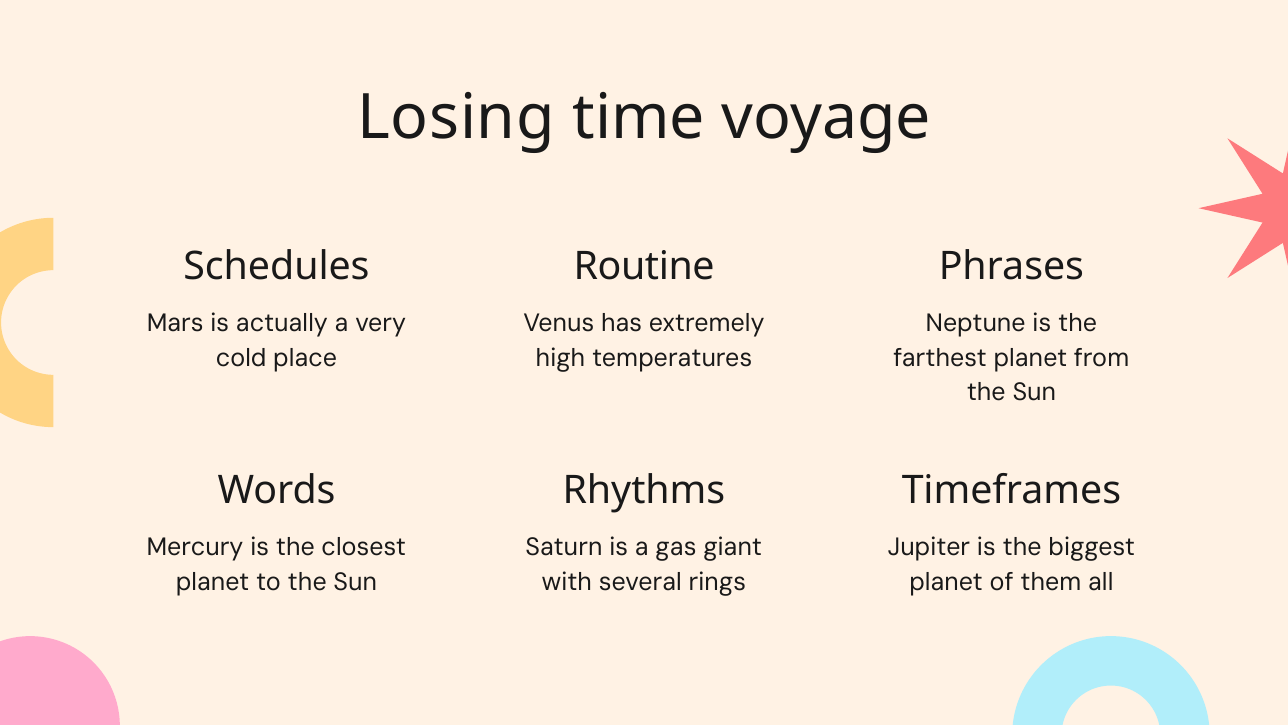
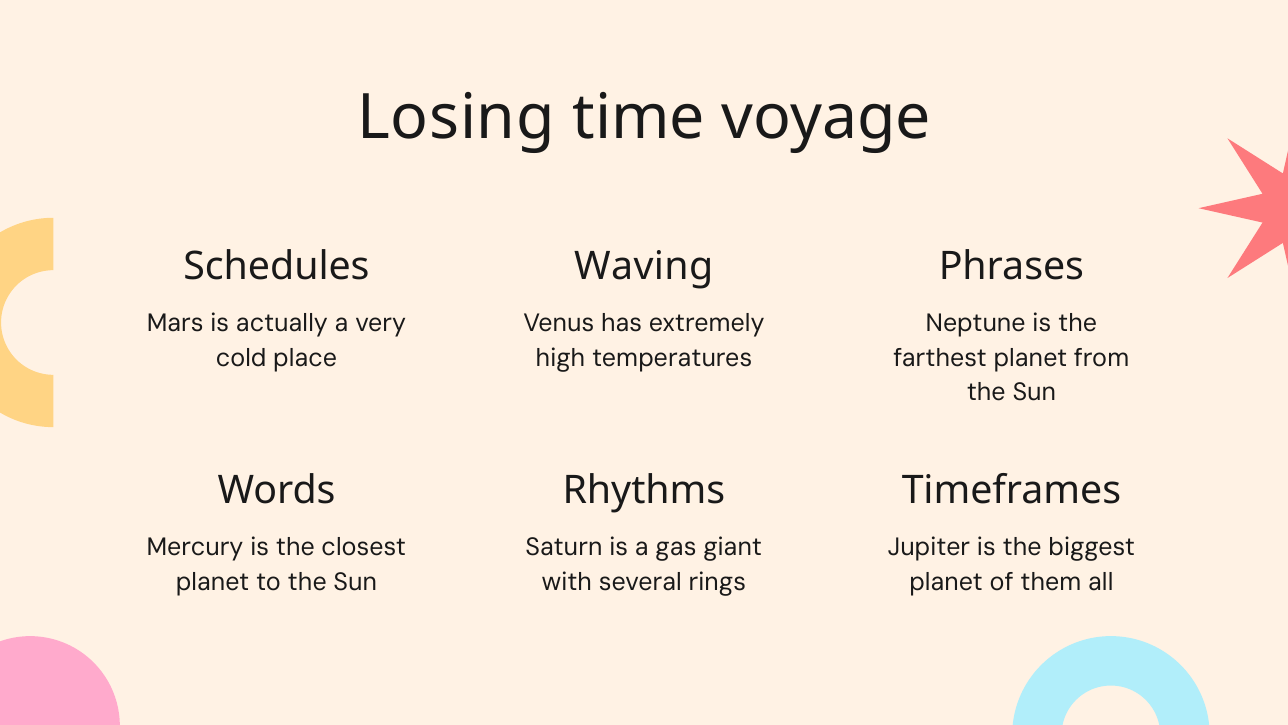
Routine: Routine -> Waving
